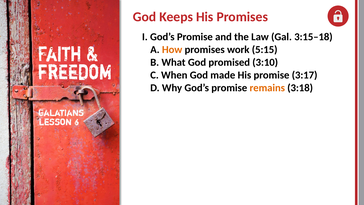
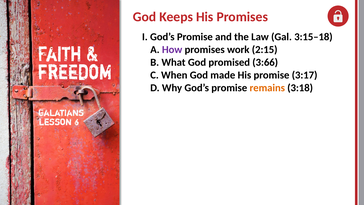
How colour: orange -> purple
5:15: 5:15 -> 2:15
3:10: 3:10 -> 3:66
